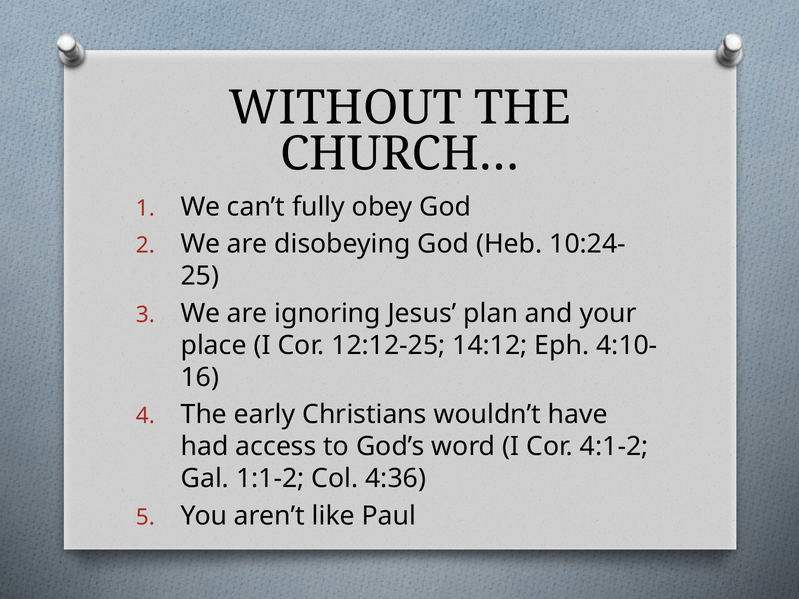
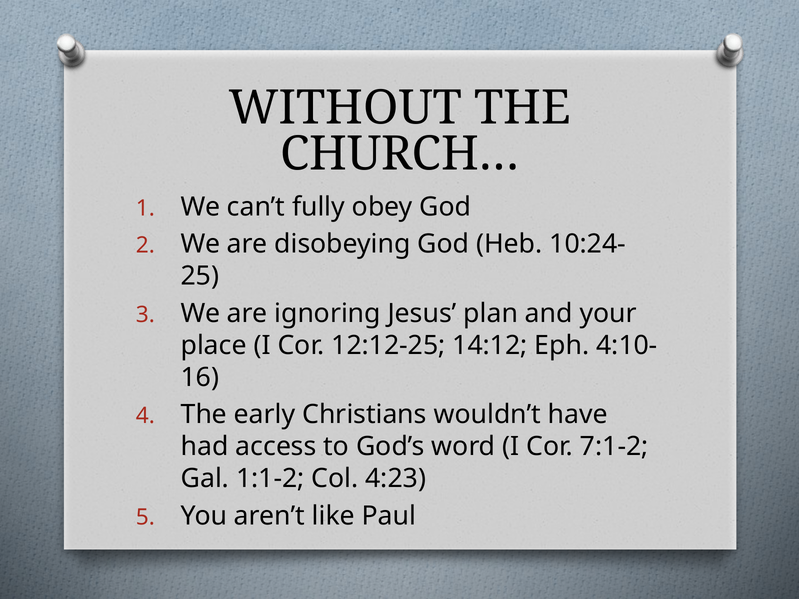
4:1-2: 4:1-2 -> 7:1-2
4:36: 4:36 -> 4:23
